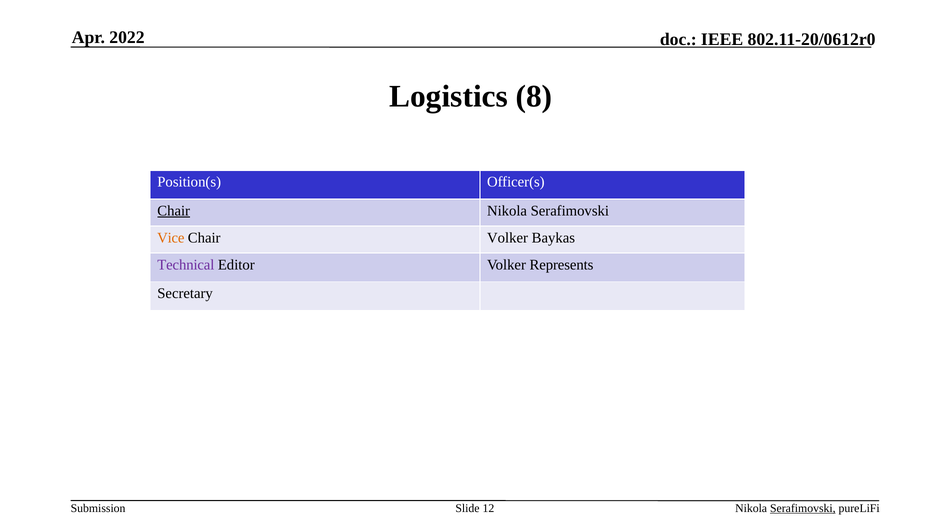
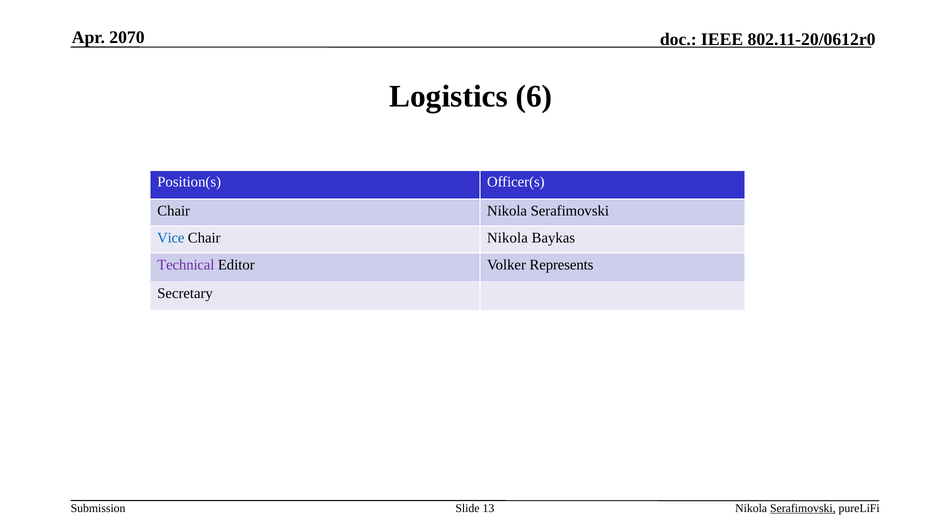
2022: 2022 -> 2070
8: 8 -> 6
Chair at (174, 211) underline: present -> none
Vice colour: orange -> blue
Volker at (508, 238): Volker -> Nikola
12: 12 -> 13
